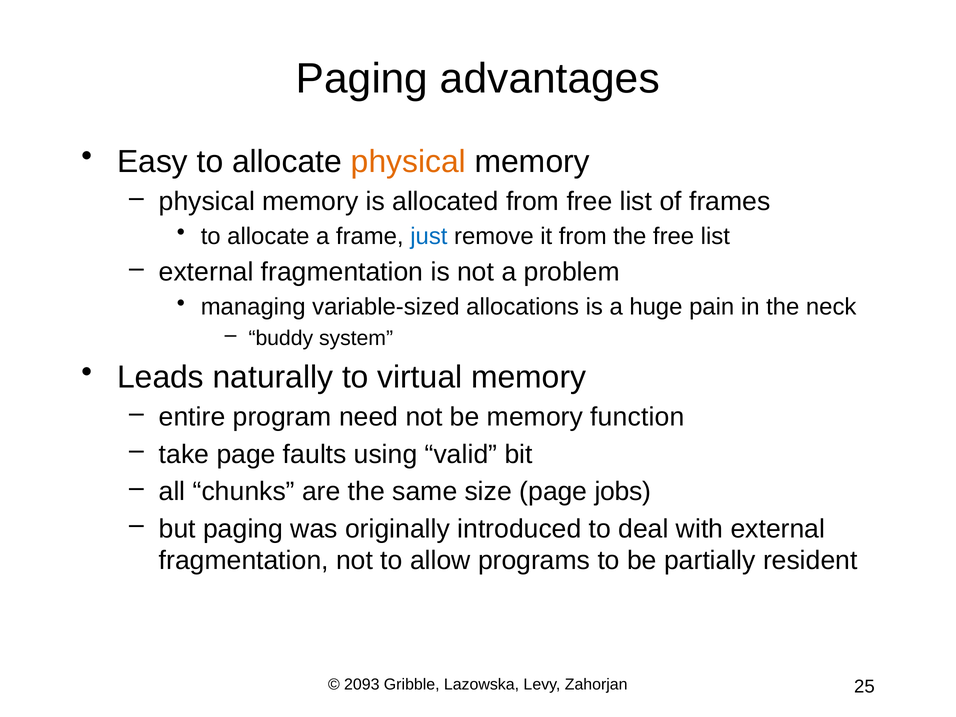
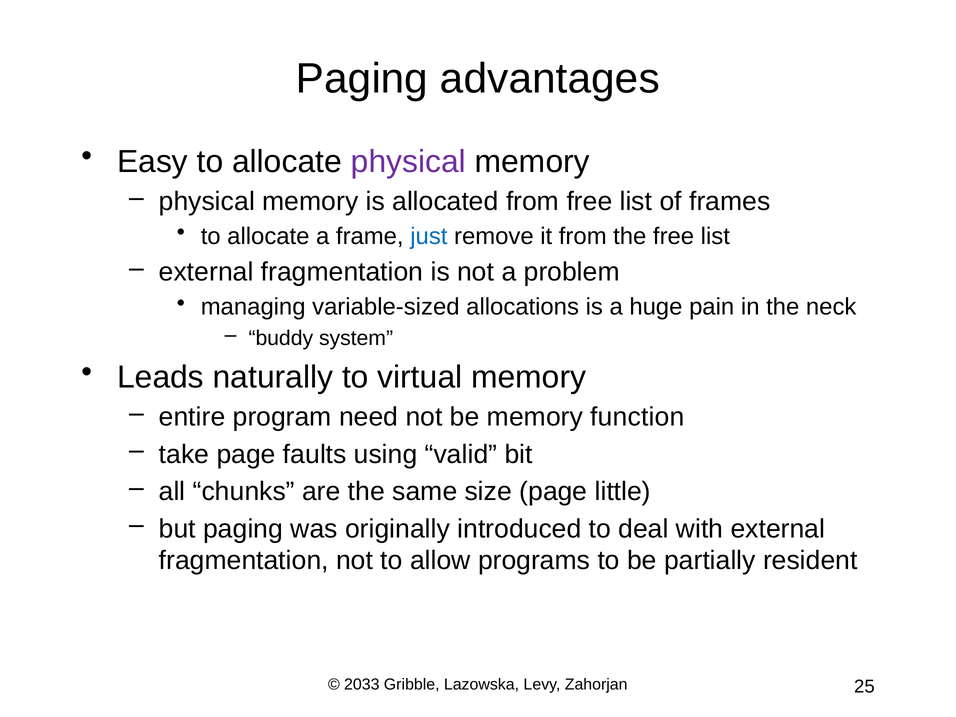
physical at (408, 162) colour: orange -> purple
jobs: jobs -> little
2093: 2093 -> 2033
